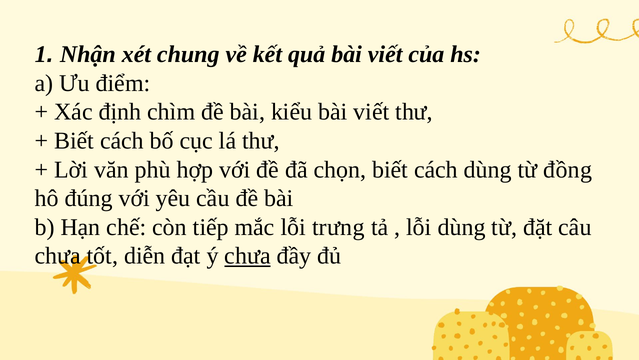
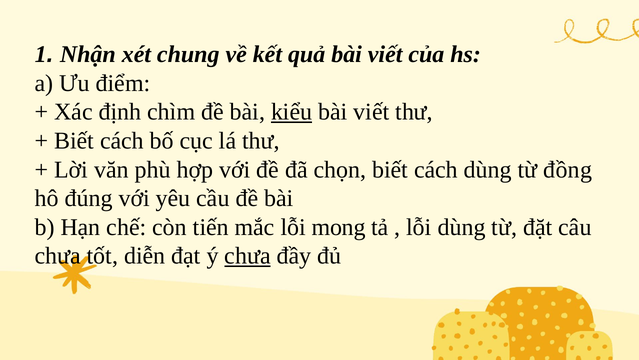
kiểu underline: none -> present
tiếp: tiếp -> tiến
trưng: trưng -> mong
